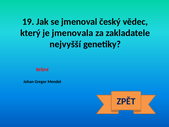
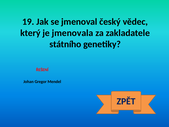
nejvyšší: nejvyšší -> státního
